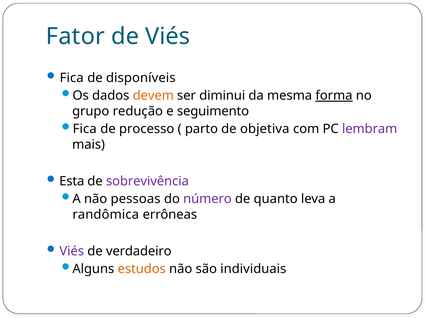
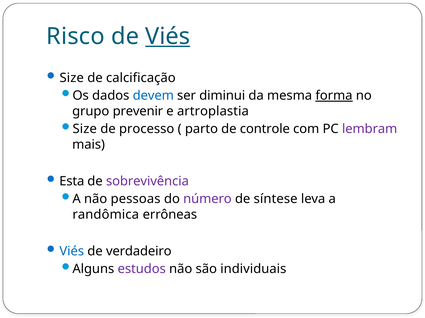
Fator: Fator -> Risco
Viés at (168, 36) underline: none -> present
Fica at (72, 78): Fica -> Size
disponíveis: disponíveis -> calcificação
devem colour: orange -> blue
redução: redução -> prevenir
seguimento: seguimento -> artroplastia
Fica at (85, 129): Fica -> Size
objetiva: objetiva -> controle
quanto: quanto -> síntese
Viés at (72, 252) colour: purple -> blue
estudos colour: orange -> purple
